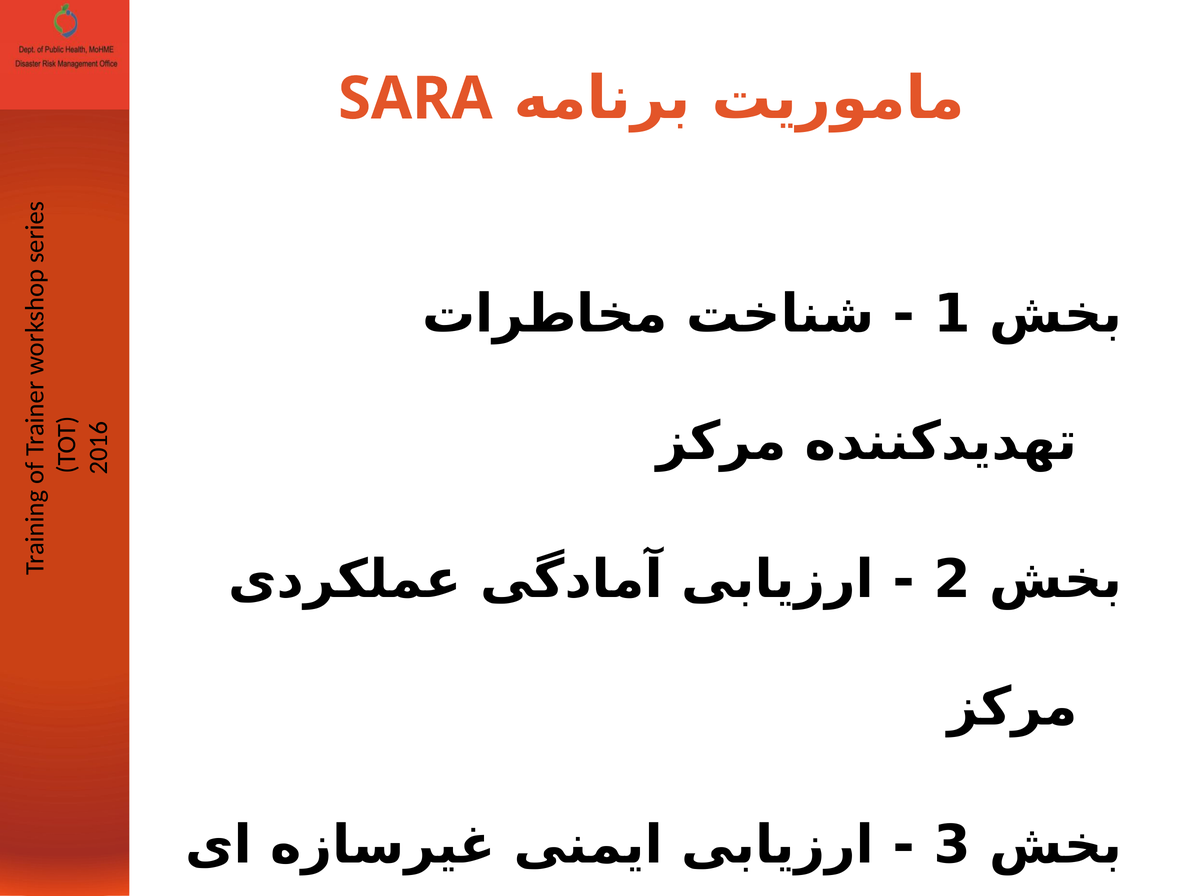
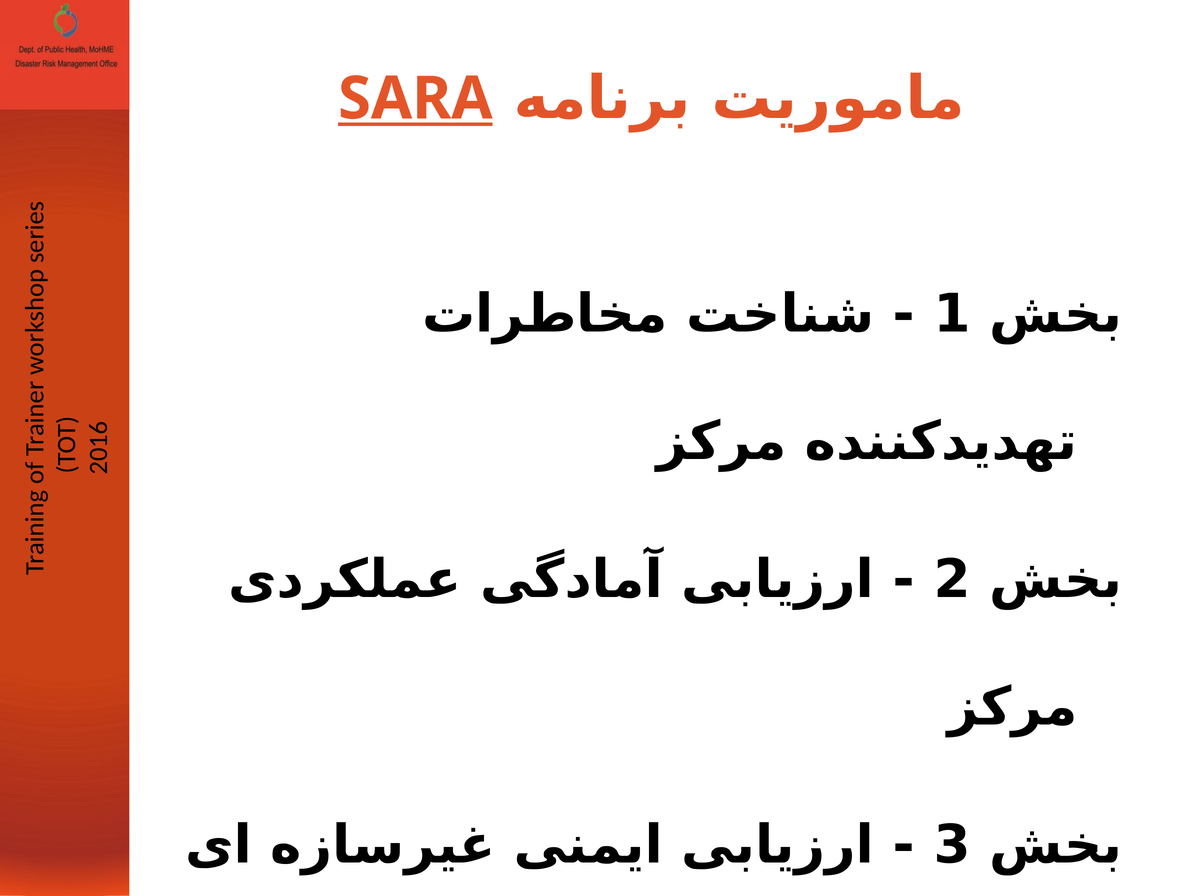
SARA underline: none -> present
